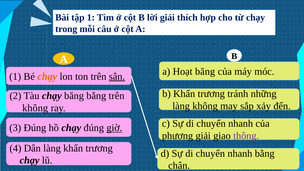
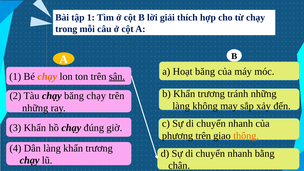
băng bằng: bằng -> chạy
không at (35, 108): không -> những
3 Đúng: Đúng -> Khẩn
giờ underline: present -> none
phương giải: giải -> trên
thông colour: purple -> orange
